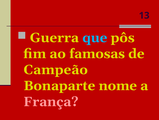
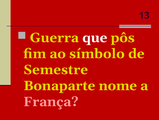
que colour: light blue -> white
famosas: famosas -> símbolo
Campeão: Campeão -> Semestre
